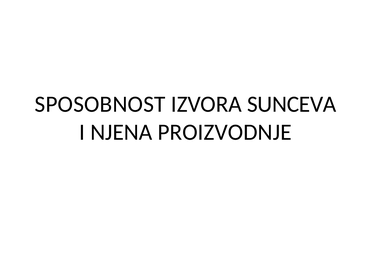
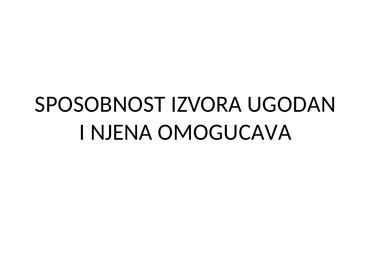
SUNCEVA: SUNCEVA -> UGODAN
PROIZVODNJE: PROIZVODNJE -> OMOGUCAVA
